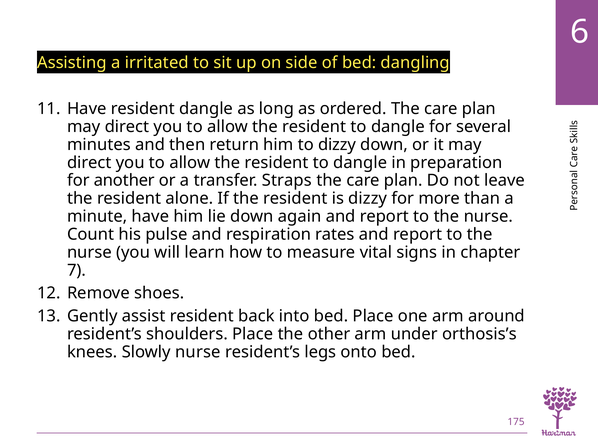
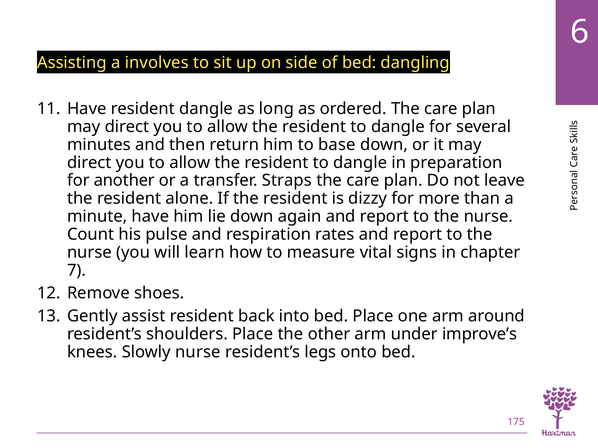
irritated: irritated -> involves
to dizzy: dizzy -> base
orthosis’s: orthosis’s -> improve’s
